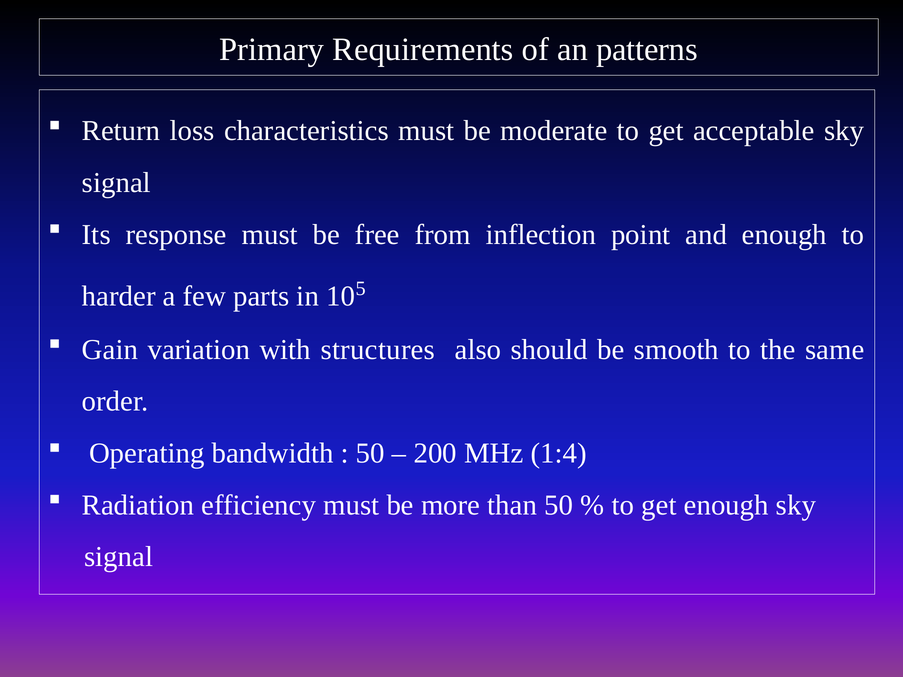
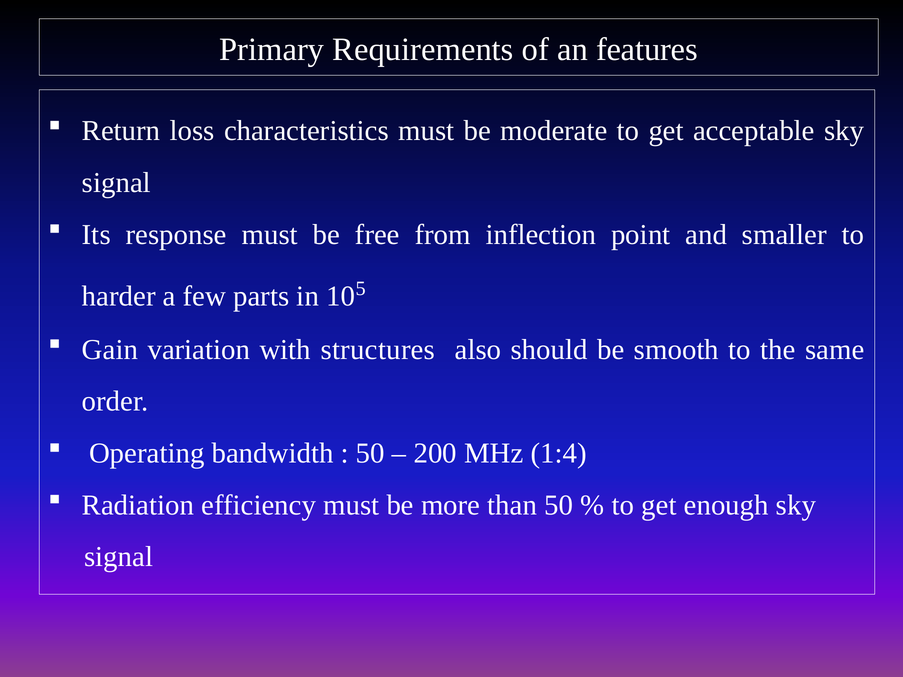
patterns: patterns -> features
and enough: enough -> smaller
